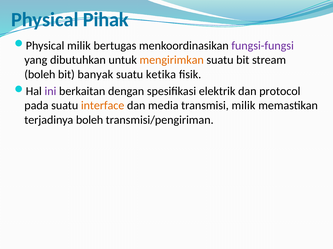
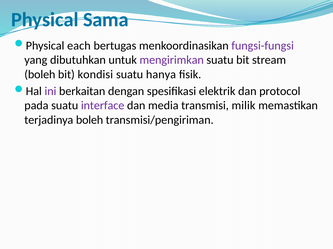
Pihak: Pihak -> Sama
Physical milik: milik -> each
mengirimkan colour: orange -> purple
banyak: banyak -> kondisi
ketika: ketika -> hanya
interface colour: orange -> purple
